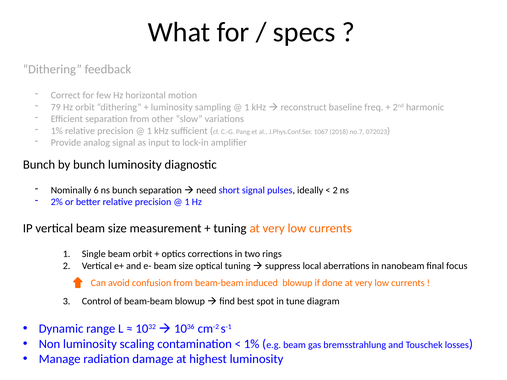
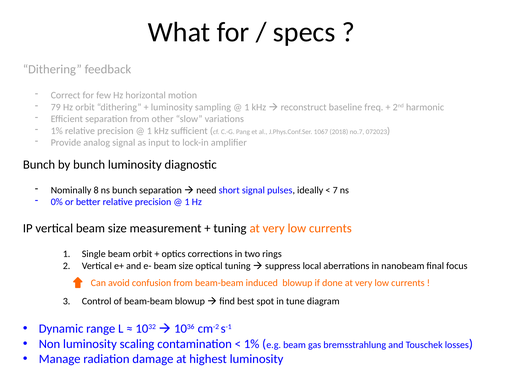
6: 6 -> 8
2 at (335, 190): 2 -> 7
2%: 2% -> 0%
